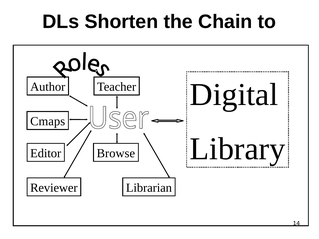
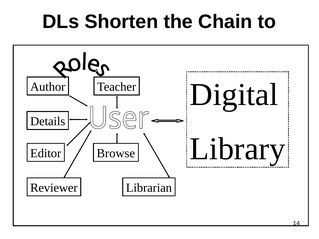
Cmaps: Cmaps -> Details
